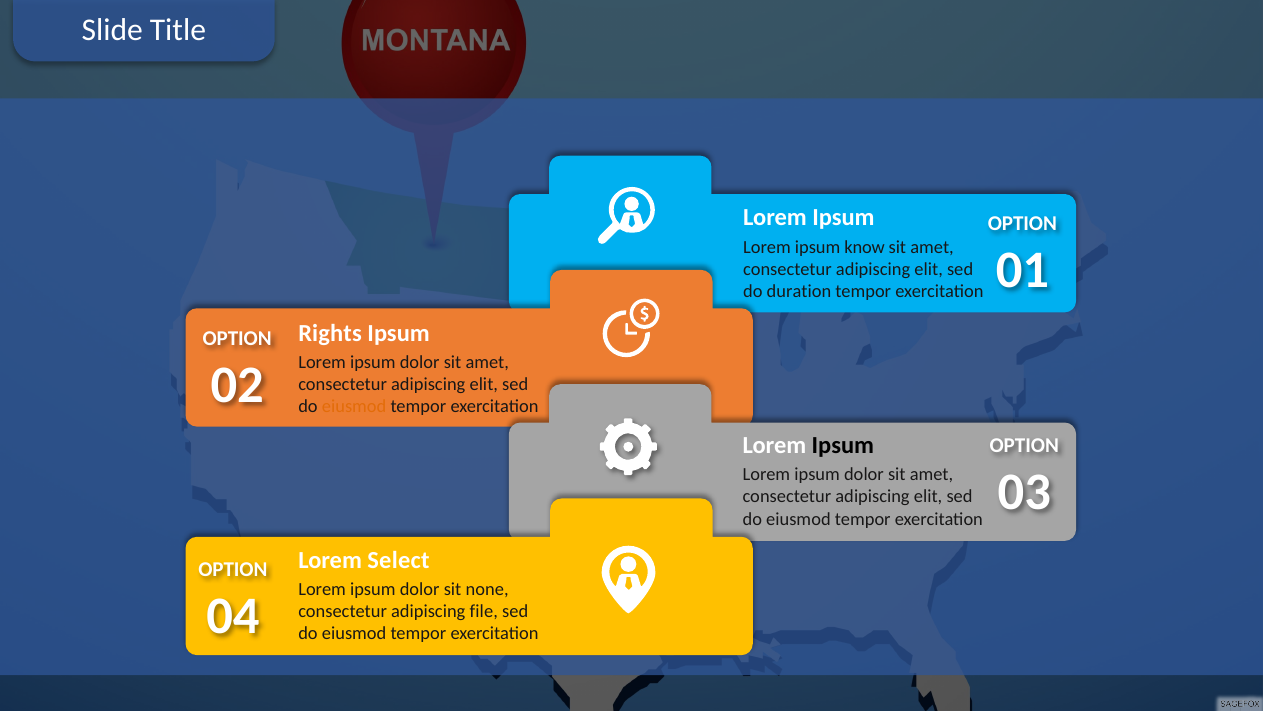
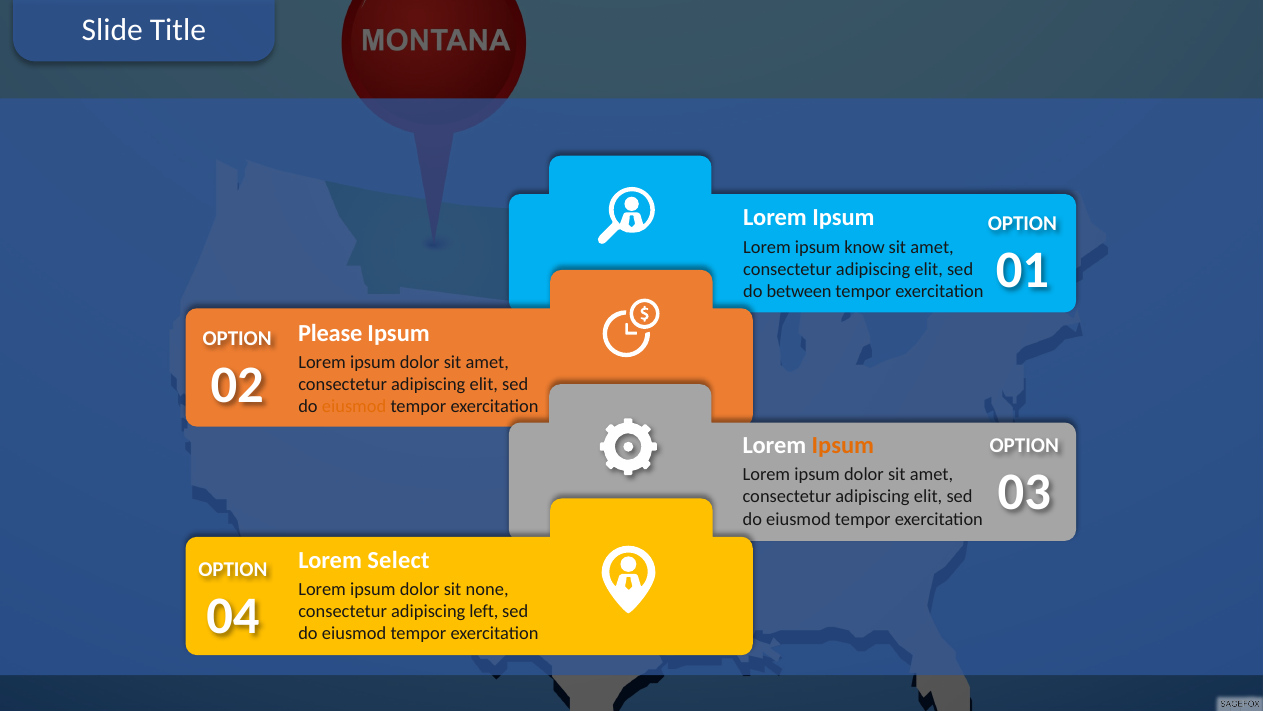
duration: duration -> between
Rights: Rights -> Please
Ipsum at (843, 445) colour: black -> orange
file: file -> left
